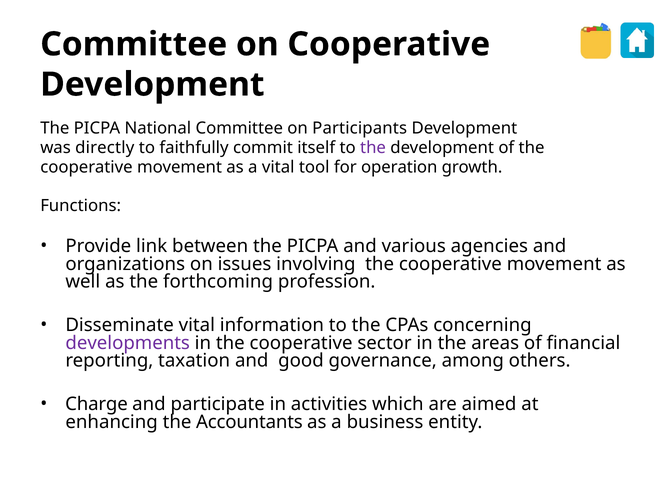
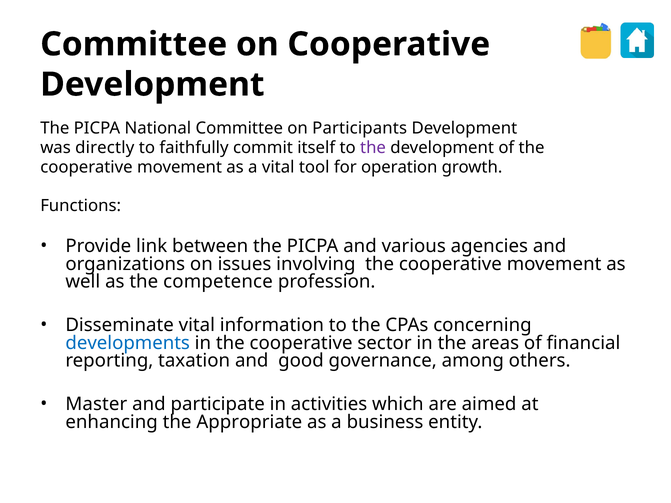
forthcoming: forthcoming -> competence
developments colour: purple -> blue
Charge: Charge -> Master
Accountants: Accountants -> Appropriate
